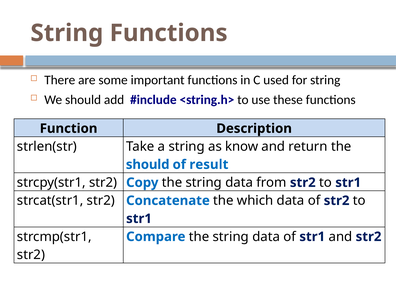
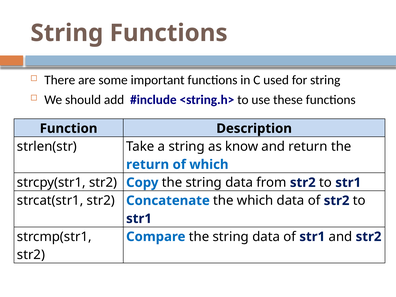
should at (148, 165): should -> return
of result: result -> which
